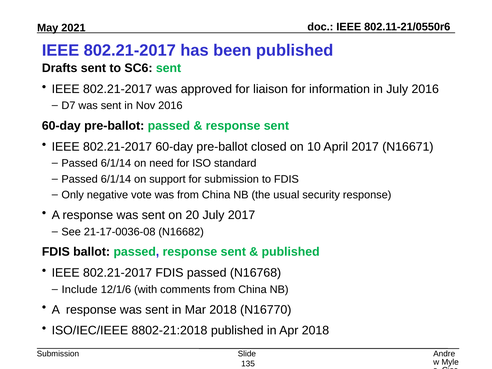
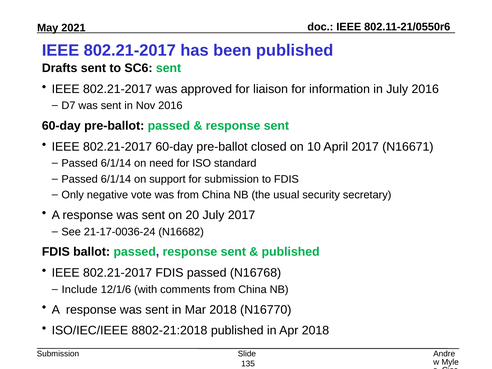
security response: response -> secretary
21-17-0036-08: 21-17-0036-08 -> 21-17-0036-24
